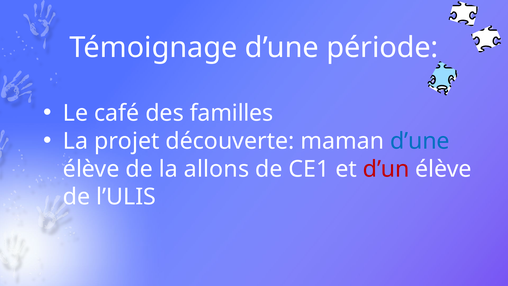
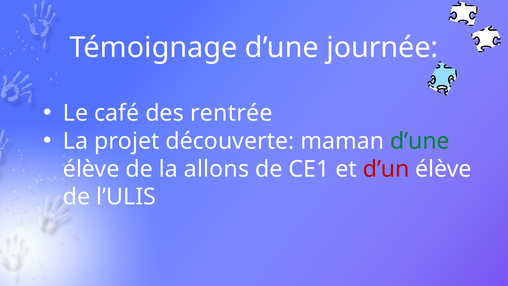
période: période -> journée
familles: familles -> rentrée
d’une at (420, 141) colour: blue -> green
